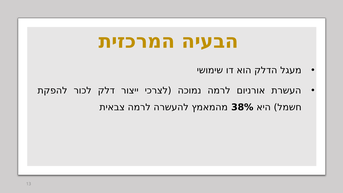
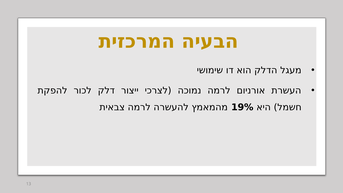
38%: 38% -> 19%
